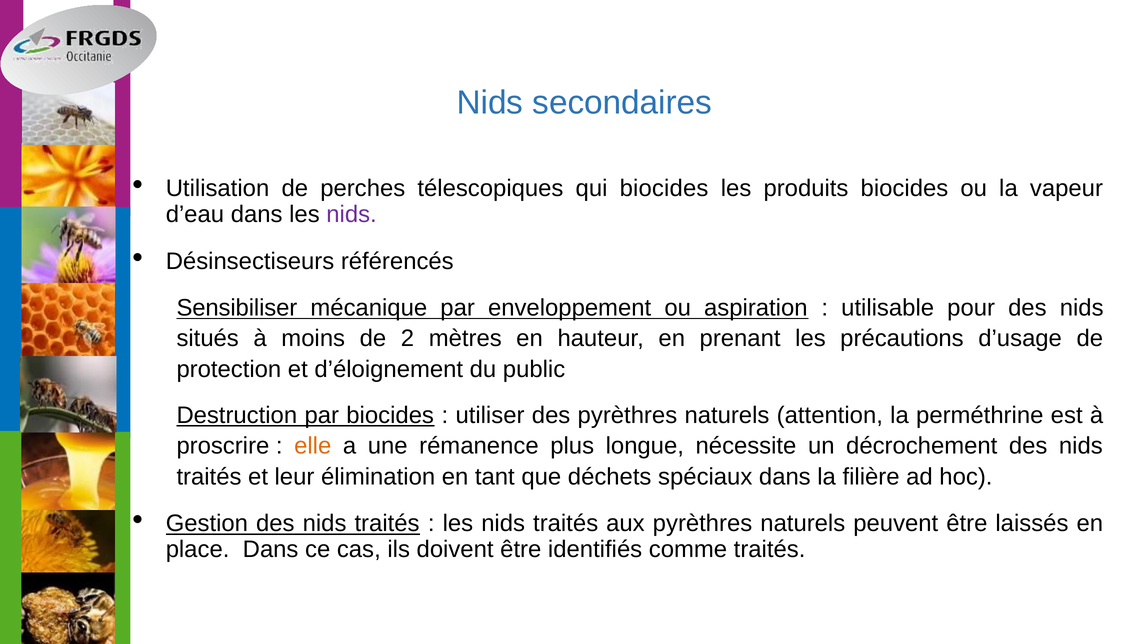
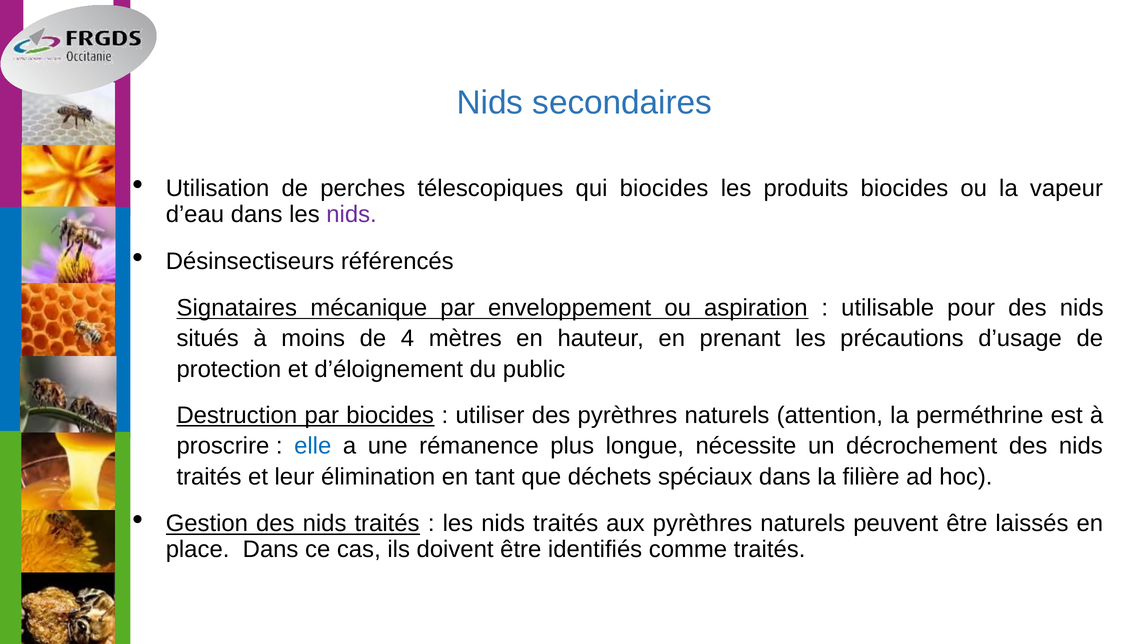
Sensibiliser: Sensibiliser -> Signataires
2: 2 -> 4
elle colour: orange -> blue
